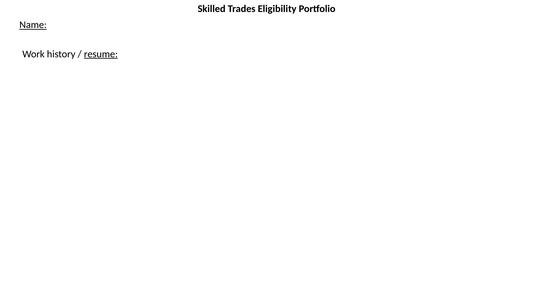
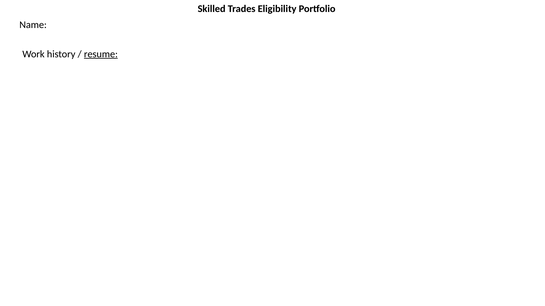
Name underline: present -> none
